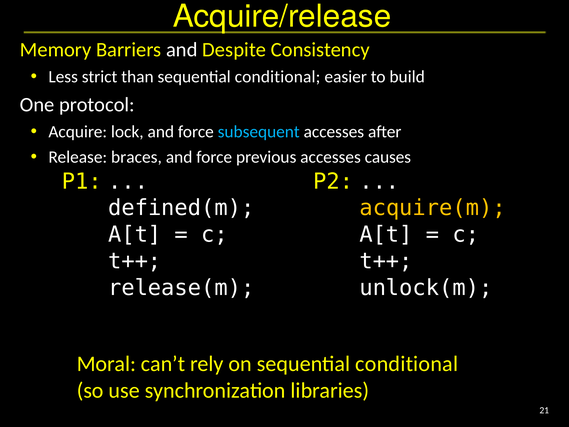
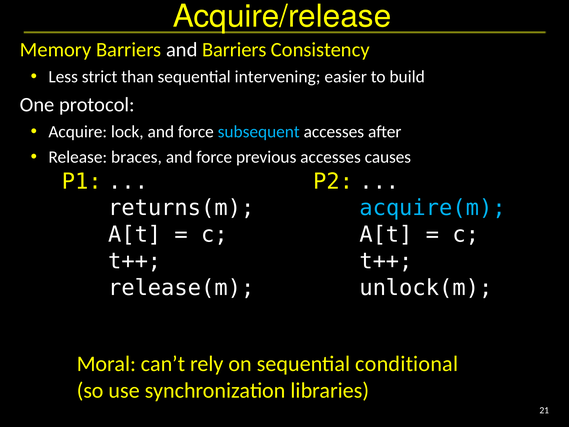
and Despite: Despite -> Barriers
than sequential conditional: conditional -> intervening
defined(m: defined(m -> returns(m
acquire(m colour: yellow -> light blue
